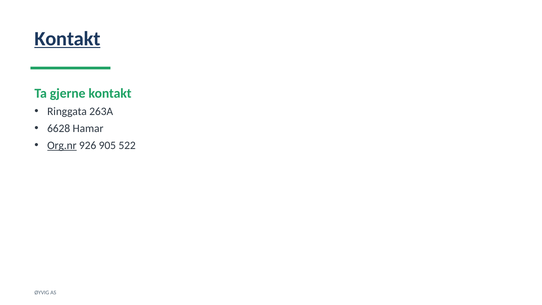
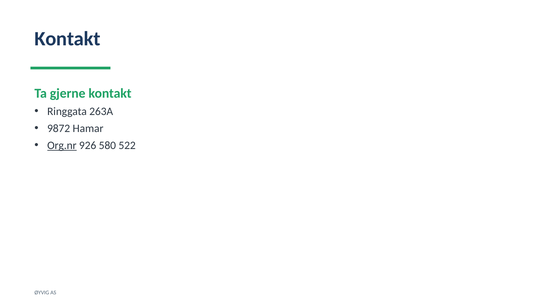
Kontakt at (68, 39) underline: present -> none
6628: 6628 -> 9872
905: 905 -> 580
